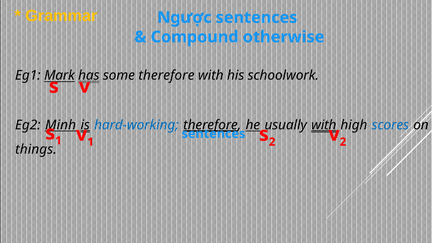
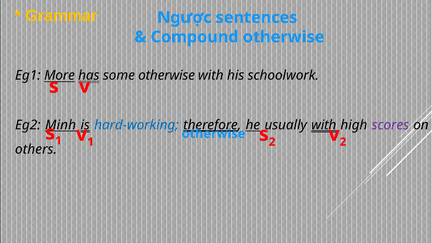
Mark: Mark -> More
some therefore: therefore -> otherwise
scores colour: blue -> purple
sentences at (214, 134): sentences -> otherwise
things: things -> others
